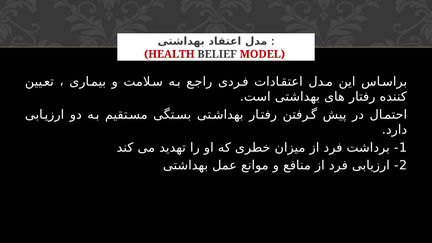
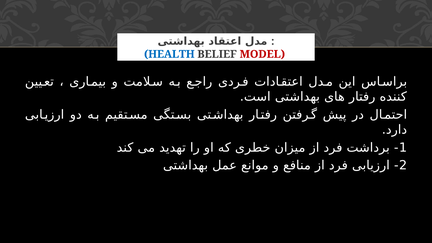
HEALTH colour: red -> blue
